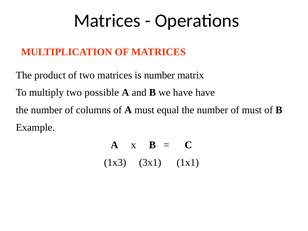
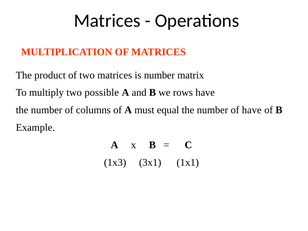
we have: have -> rows
of must: must -> have
